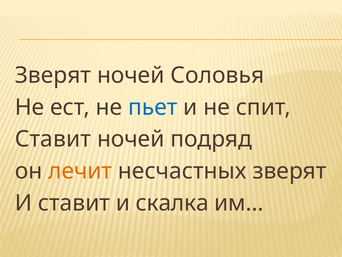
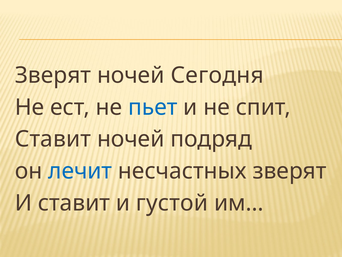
Соловья: Соловья -> Сегодня
лечит colour: orange -> blue
скалка: скалка -> густой
